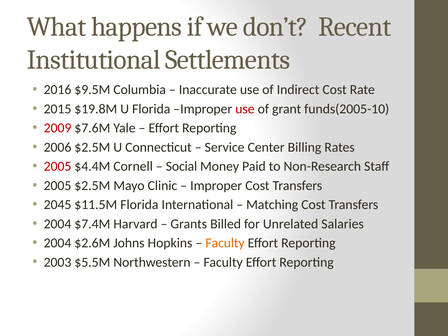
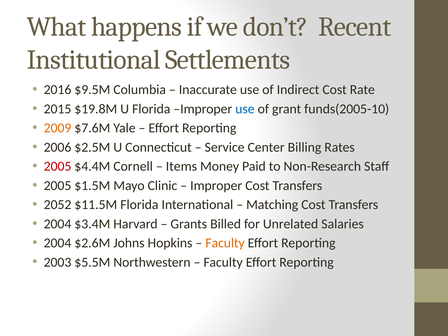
use at (245, 109) colour: red -> blue
2009 colour: red -> orange
Social: Social -> Items
2005 $2.5M: $2.5M -> $1.5M
2045: 2045 -> 2052
$7.4M: $7.4M -> $3.4M
